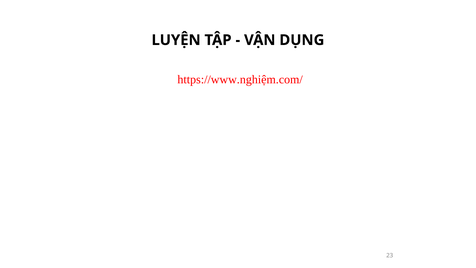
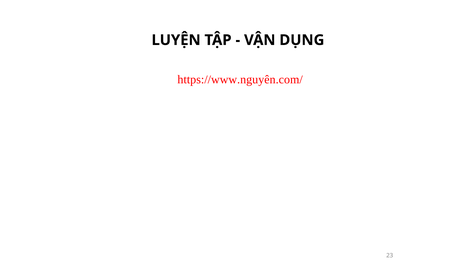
https://www.nghiệm.com/: https://www.nghiệm.com/ -> https://www.nguyên.com/
